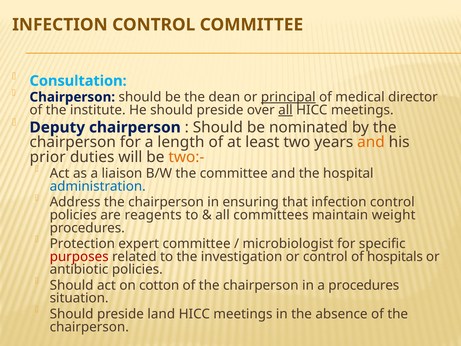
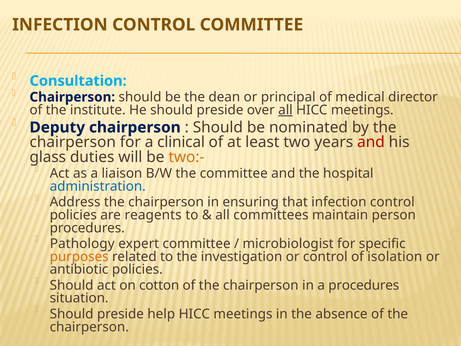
principal underline: present -> none
length: length -> clinical
and at (371, 142) colour: orange -> red
prior: prior -> glass
weight: weight -> person
Protection: Protection -> Pathology
purposes colour: red -> orange
hospitals: hospitals -> isolation
land: land -> help
